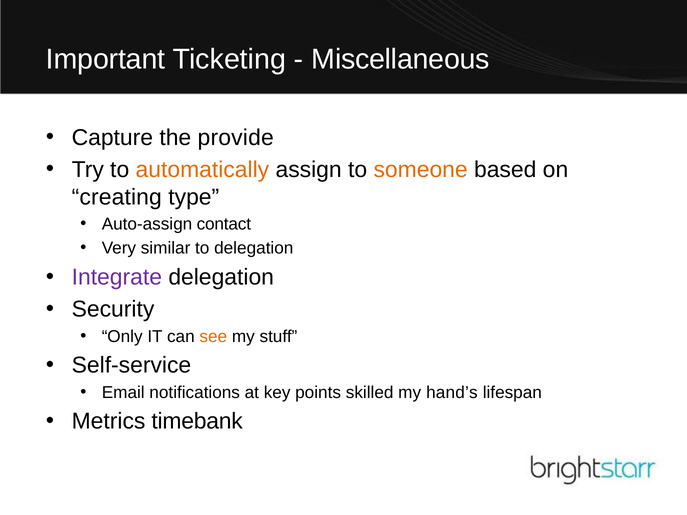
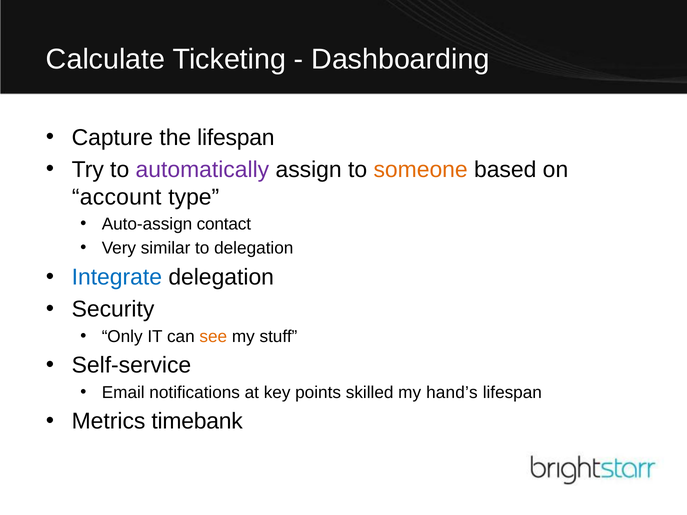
Important: Important -> Calculate
Miscellaneous: Miscellaneous -> Dashboarding
the provide: provide -> lifespan
automatically colour: orange -> purple
creating: creating -> account
Integrate colour: purple -> blue
